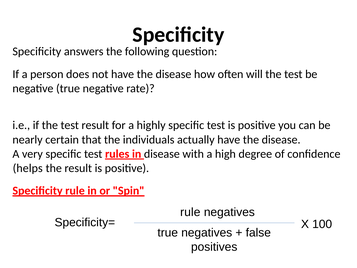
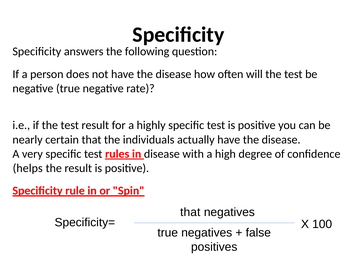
rule at (190, 212): rule -> that
